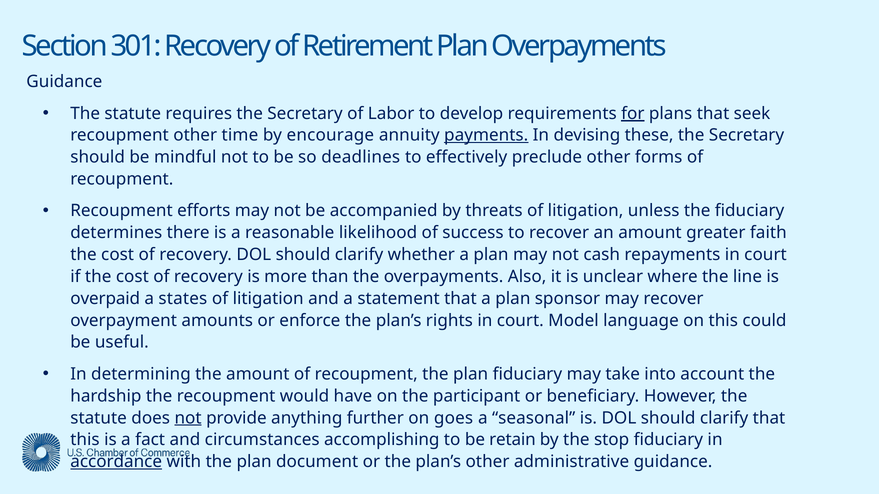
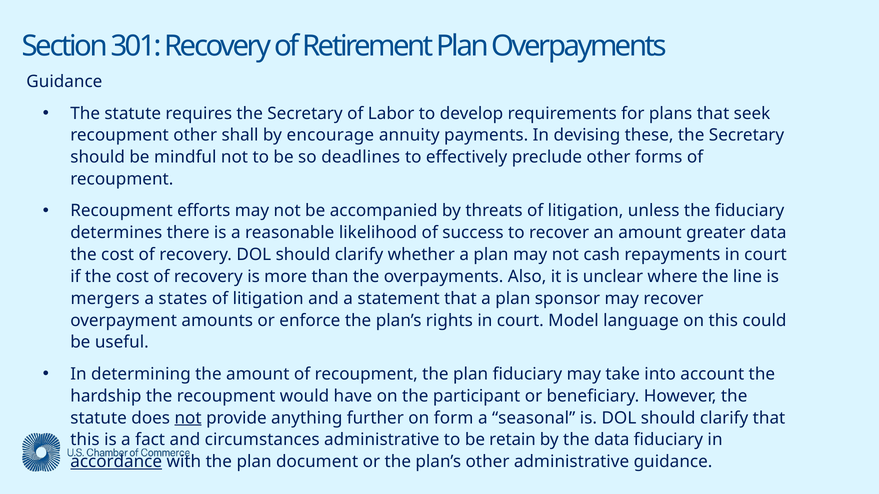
for underline: present -> none
time: time -> shall
payments underline: present -> none
greater faith: faith -> data
overpaid: overpaid -> mergers
goes: goes -> form
circumstances accomplishing: accomplishing -> administrative
the stop: stop -> data
